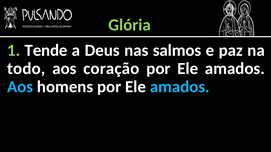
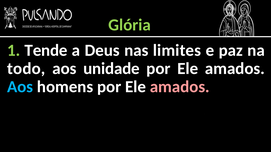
salmos: salmos -> limites
coração: coração -> unidade
amados at (180, 87) colour: light blue -> pink
